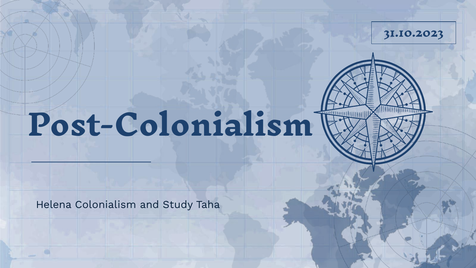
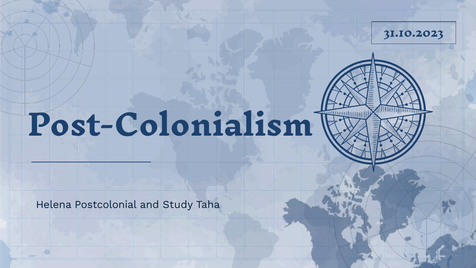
Colonialism: Colonialism -> Postcolonial
